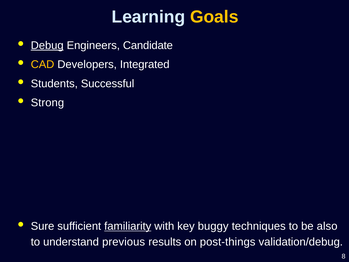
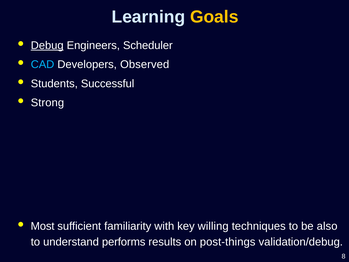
Candidate: Candidate -> Scheduler
CAD colour: yellow -> light blue
Integrated: Integrated -> Observed
Sure: Sure -> Most
familiarity underline: present -> none
buggy: buggy -> willing
previous: previous -> performs
